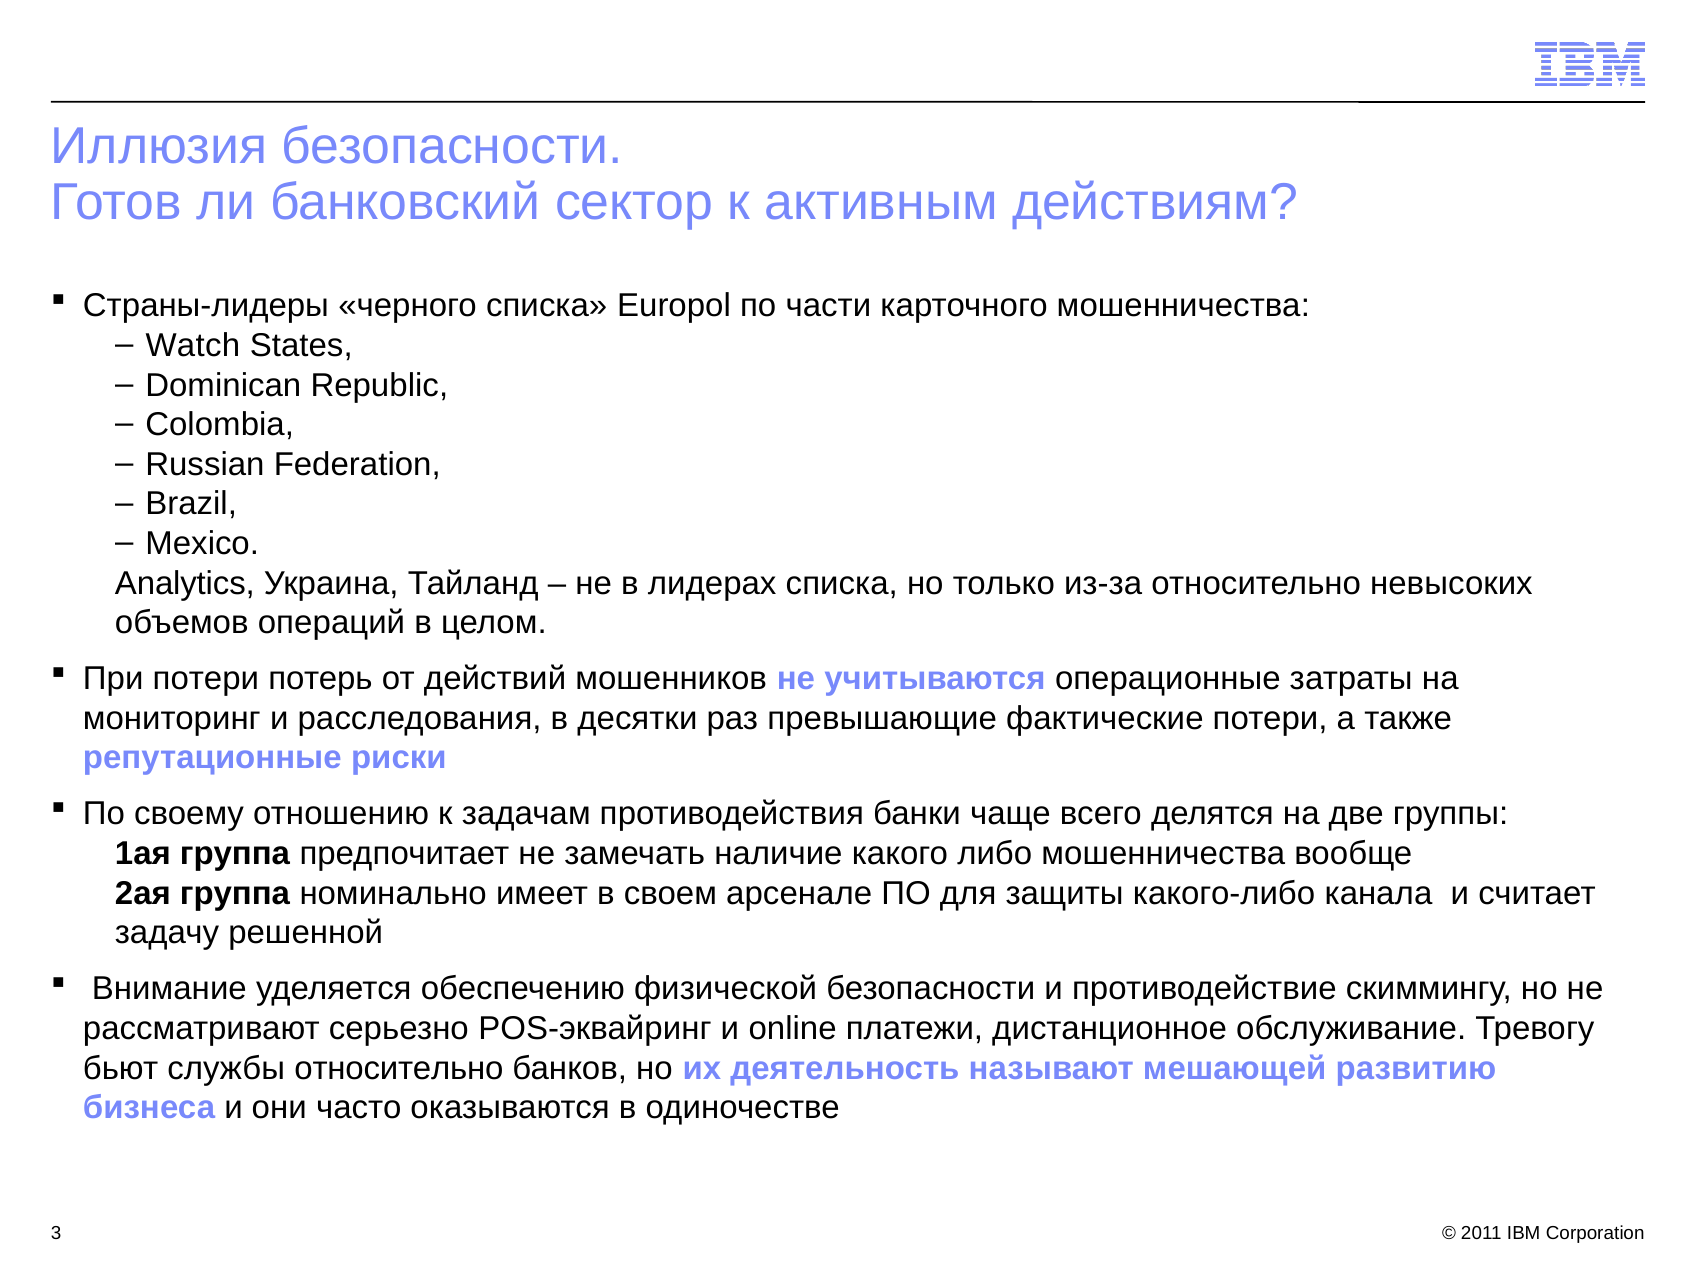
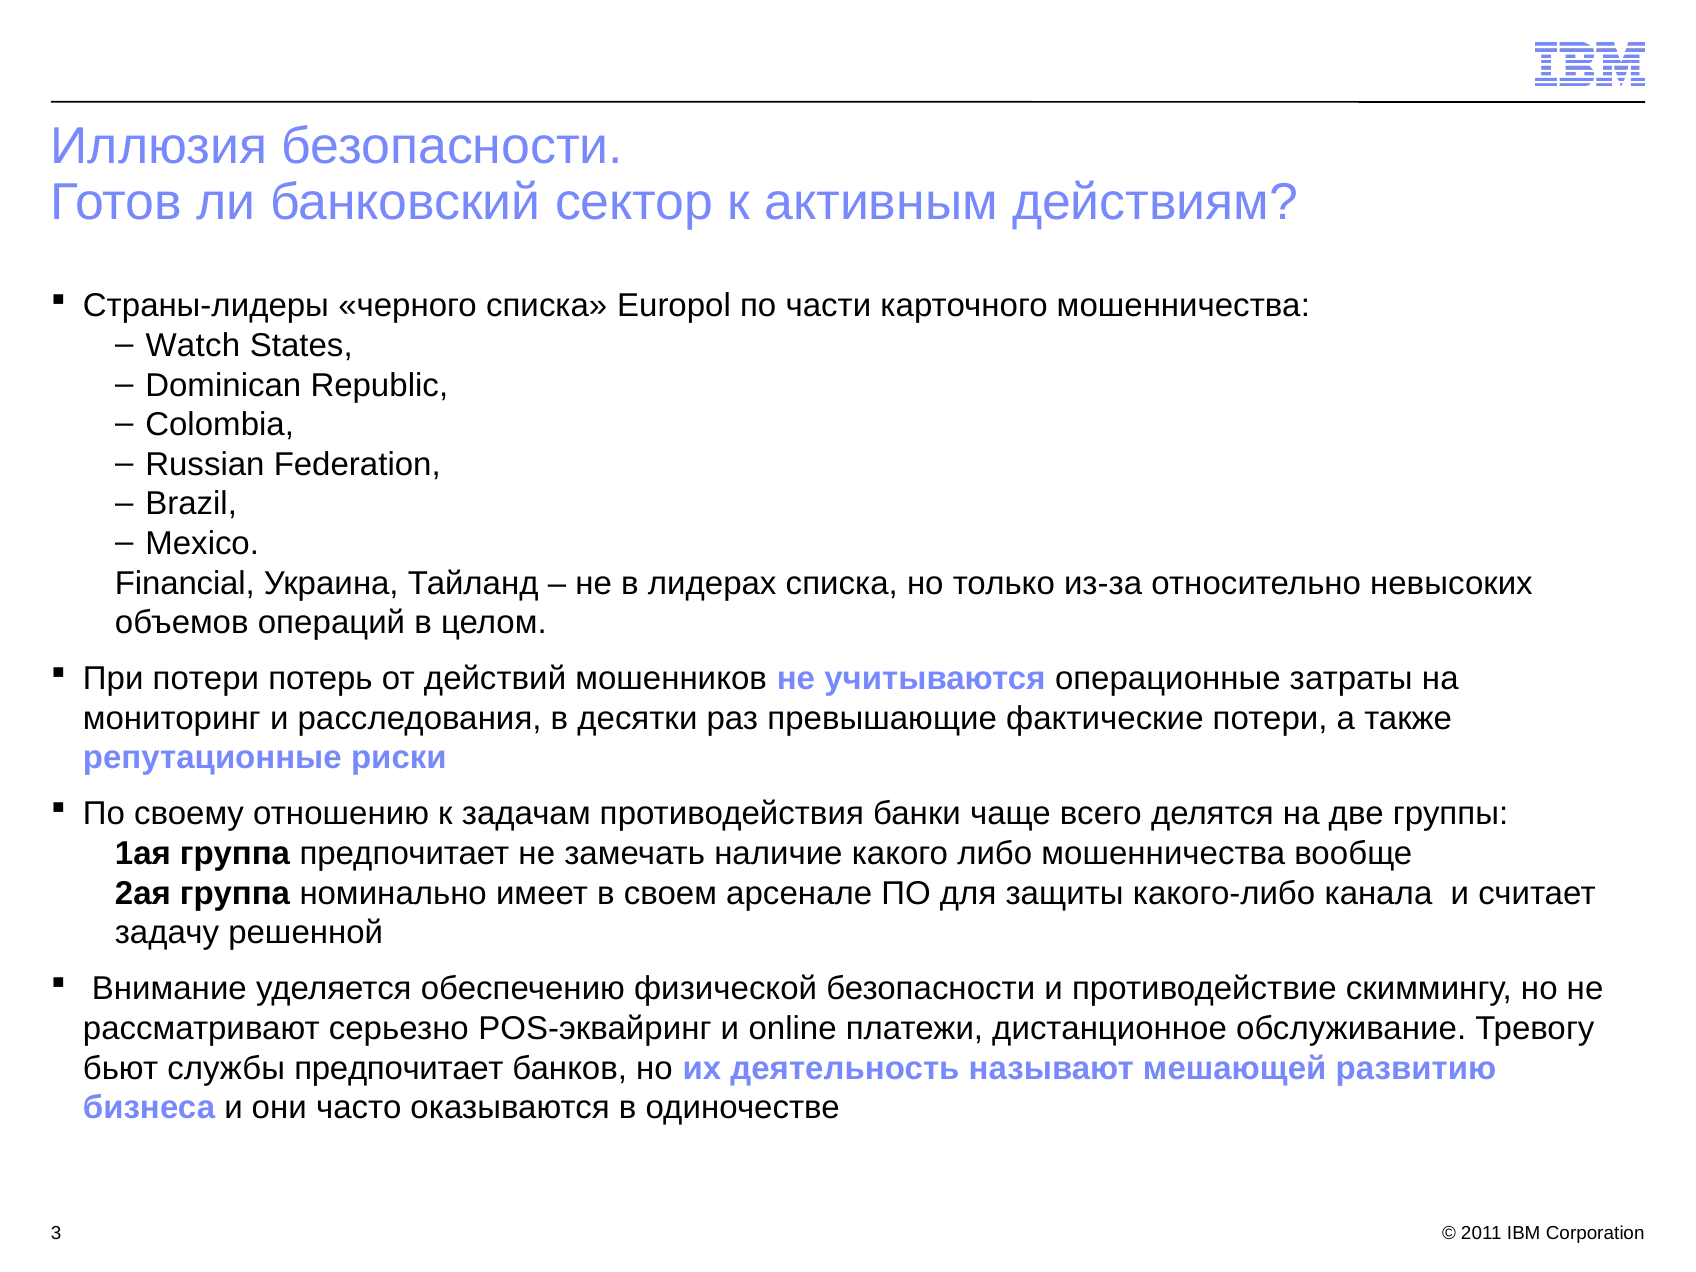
Analytics: Analytics -> Financial
службы относительно: относительно -> предпочитает
